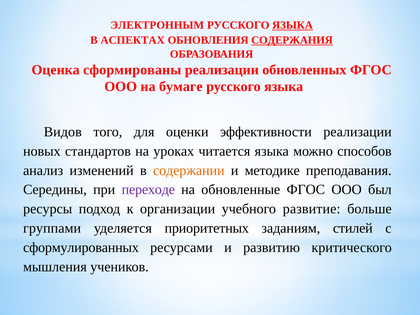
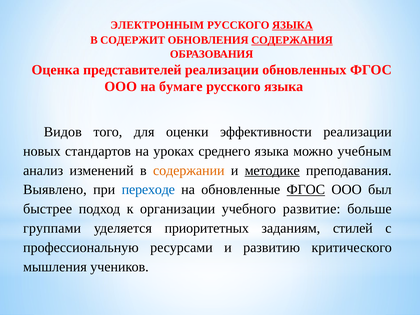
АСПЕКТАХ: АСПЕКТАХ -> СОДЕРЖИТ
сформированы: сформированы -> представителей
читается: читается -> среднего
способов: способов -> учебным
методике underline: none -> present
Середины: Середины -> Выявлено
переходе colour: purple -> blue
ФГОС at (306, 190) underline: none -> present
ресурсы: ресурсы -> быстрее
сформулированных: сформулированных -> профессиональную
